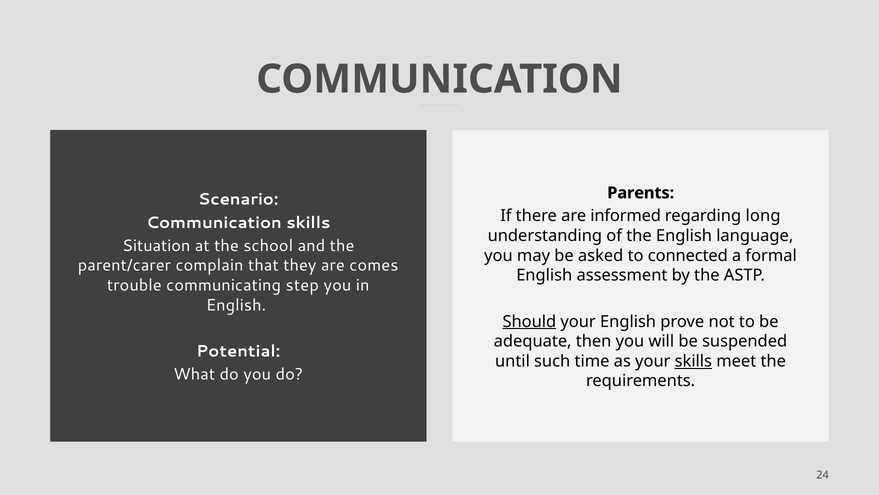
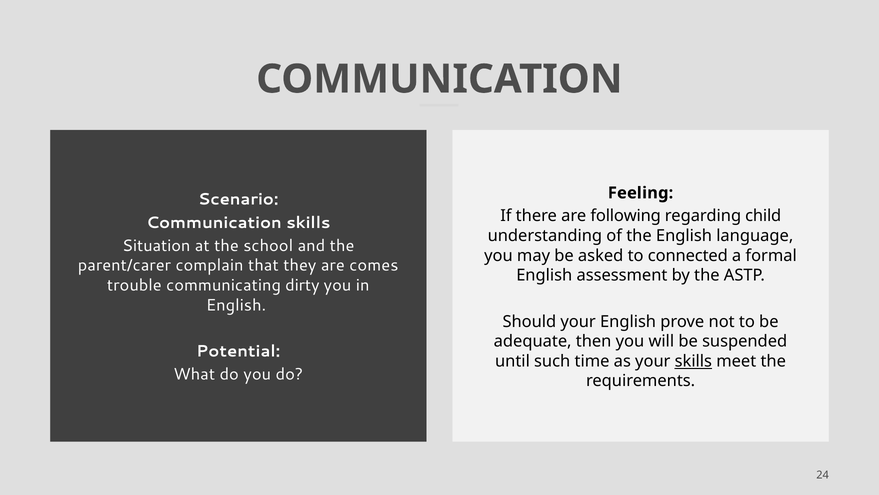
Parents: Parents -> Feeling
informed: informed -> following
long: long -> child
step: step -> dirty
Should underline: present -> none
